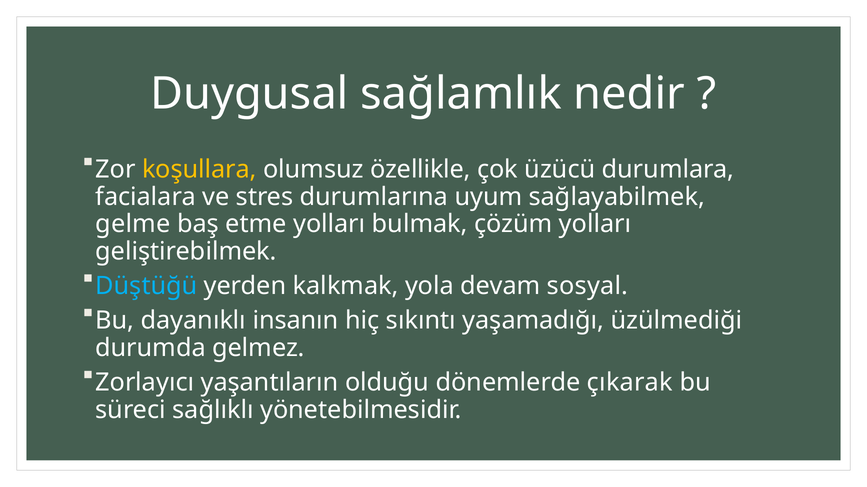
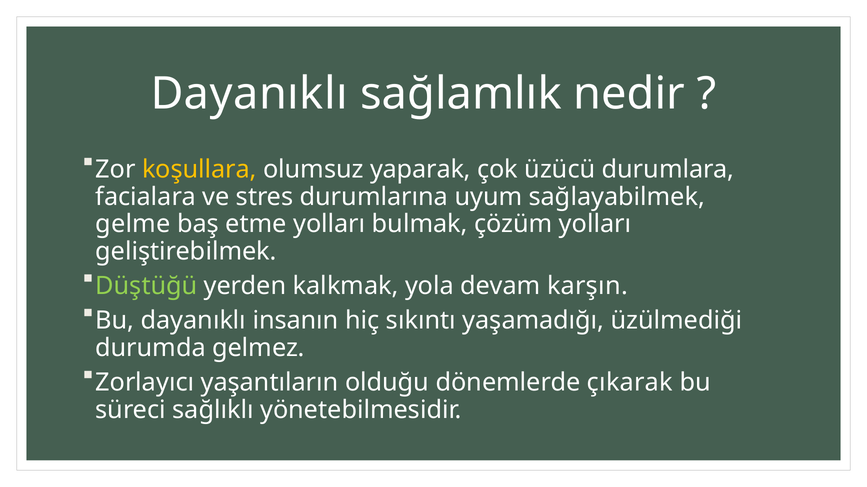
Duygusal at (249, 94): Duygusal -> Dayanıklı
özellikle: özellikle -> yaparak
Düştüğü colour: light blue -> light green
sosyal: sosyal -> karşın
